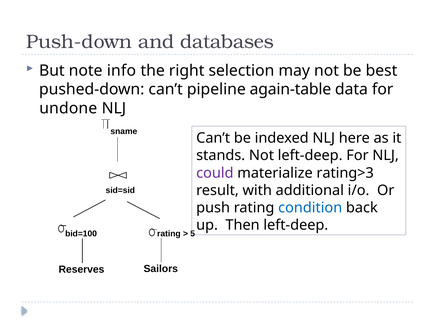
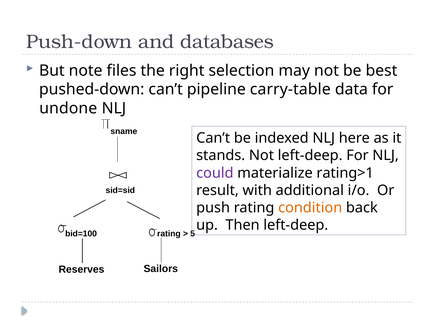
info: info -> files
again-table: again-table -> carry-table
rating>3: rating>3 -> rating>1
condition colour: blue -> orange
